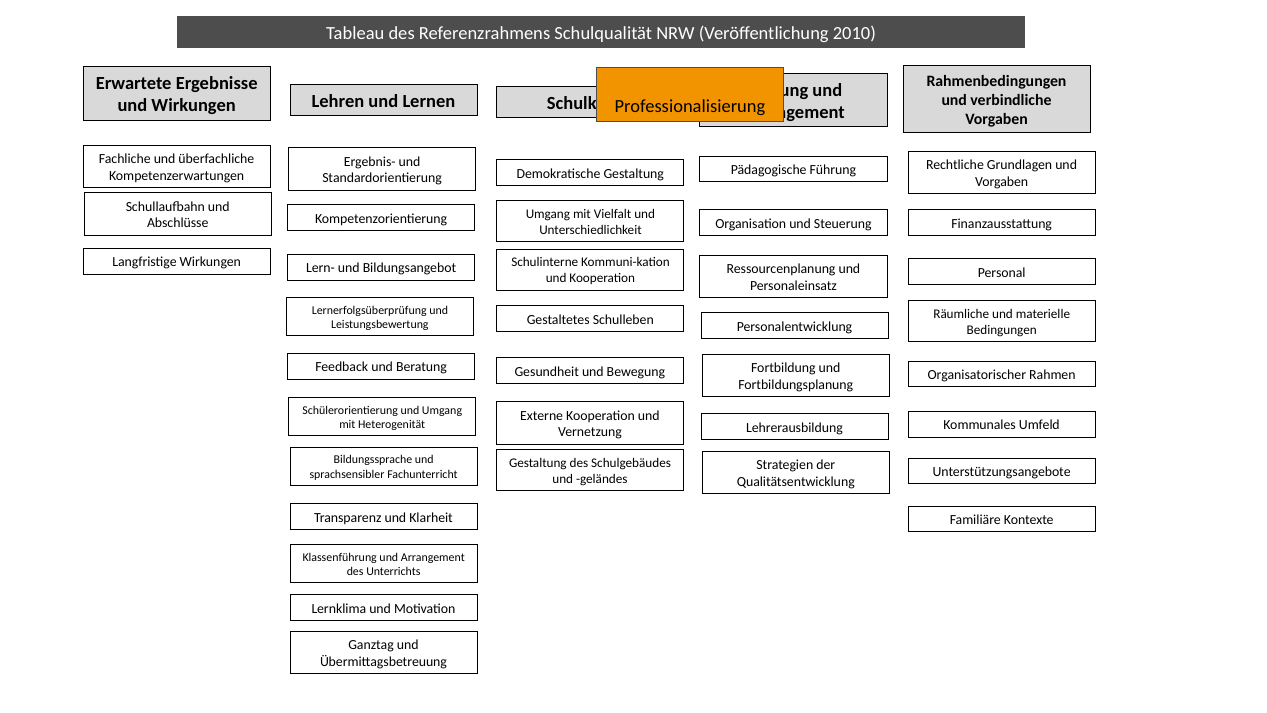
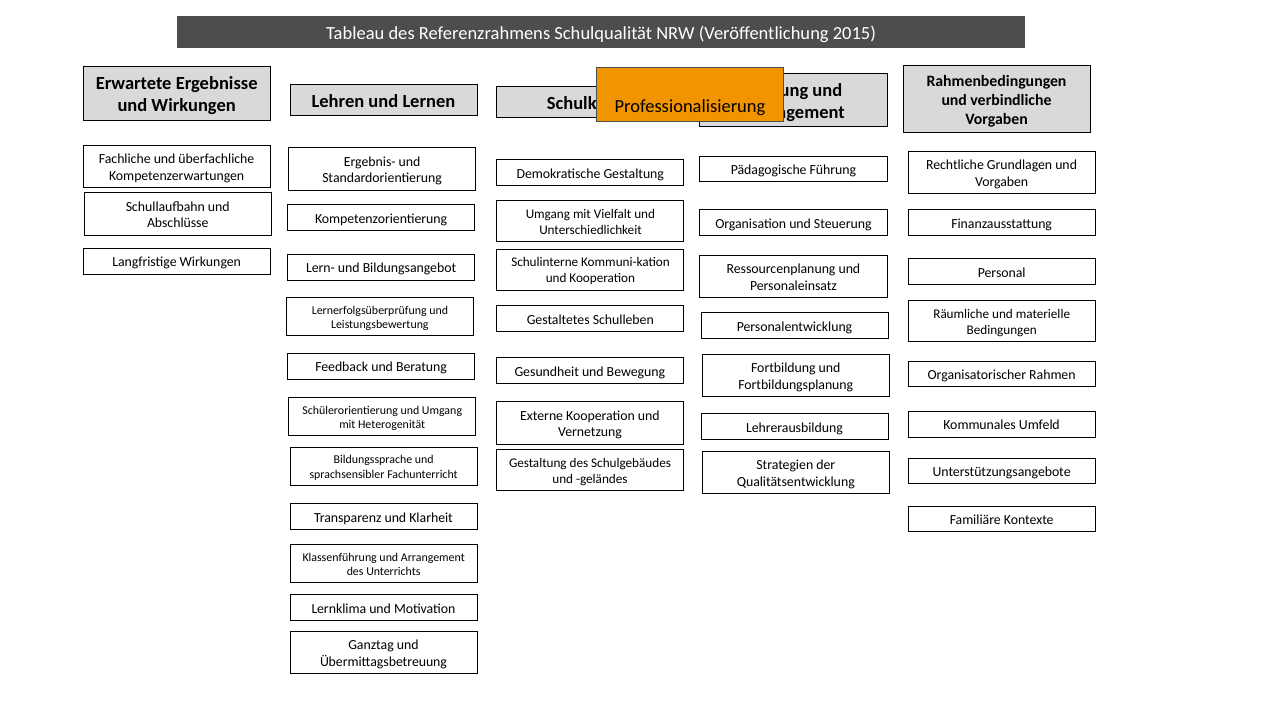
2010: 2010 -> 2015
